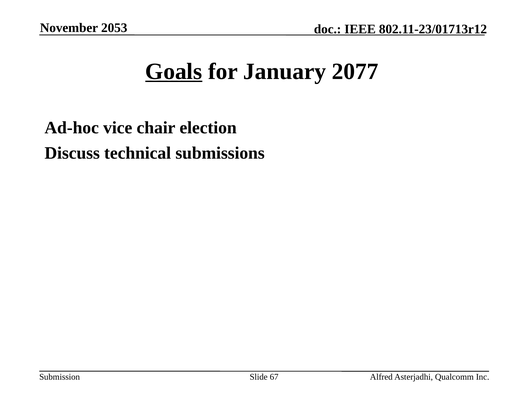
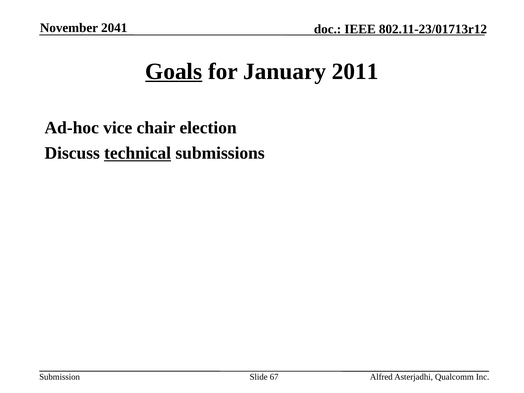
2053: 2053 -> 2041
2077: 2077 -> 2011
technical underline: none -> present
